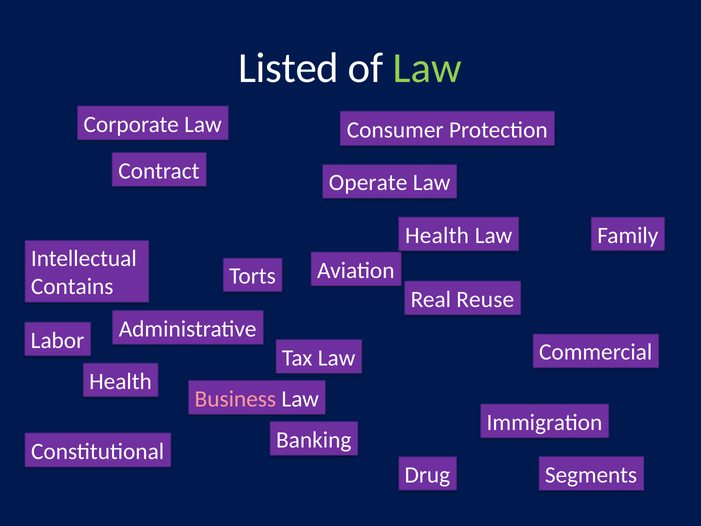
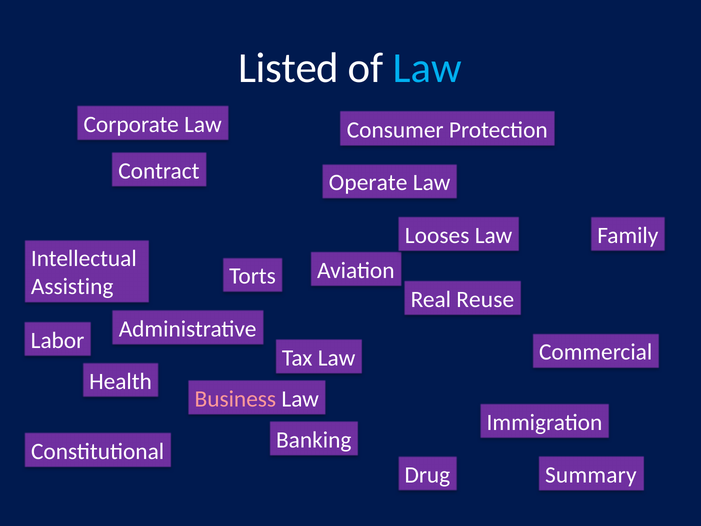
Law at (427, 68) colour: light green -> light blue
Health at (437, 235): Health -> Looses
Contains: Contains -> Assisting
Segments: Segments -> Summary
